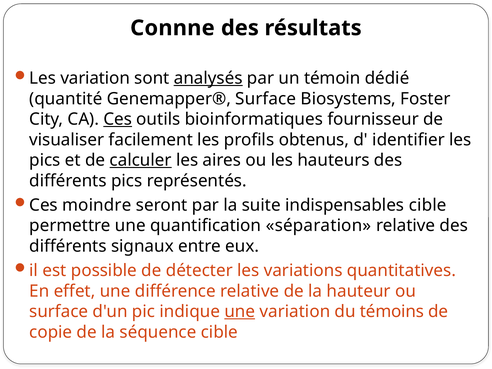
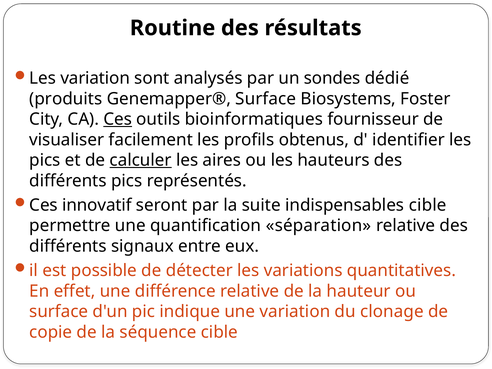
Connne: Connne -> Routine
analysés underline: present -> none
témoin: témoin -> sondes
quantité: quantité -> produits
moindre: moindre -> innovatif
une at (240, 312) underline: present -> none
témoins: témoins -> clonage
